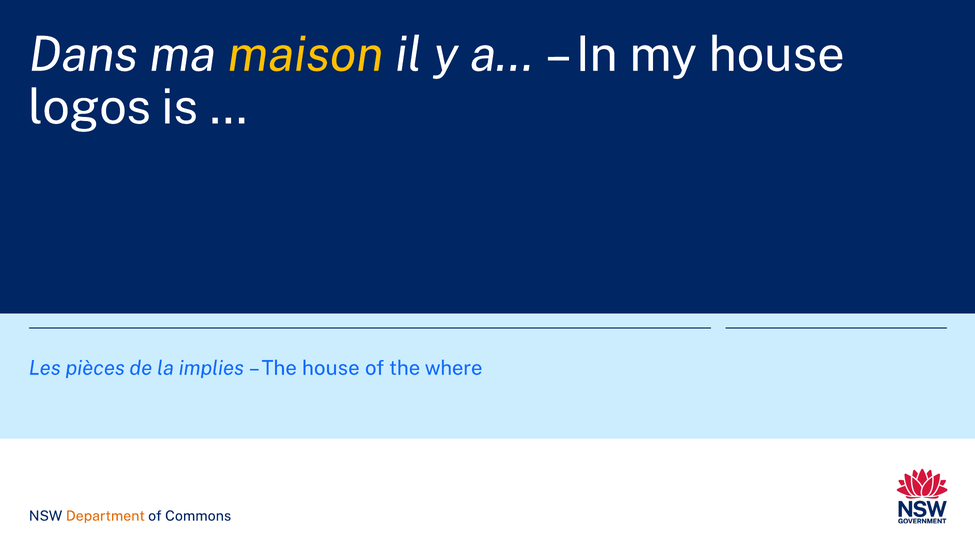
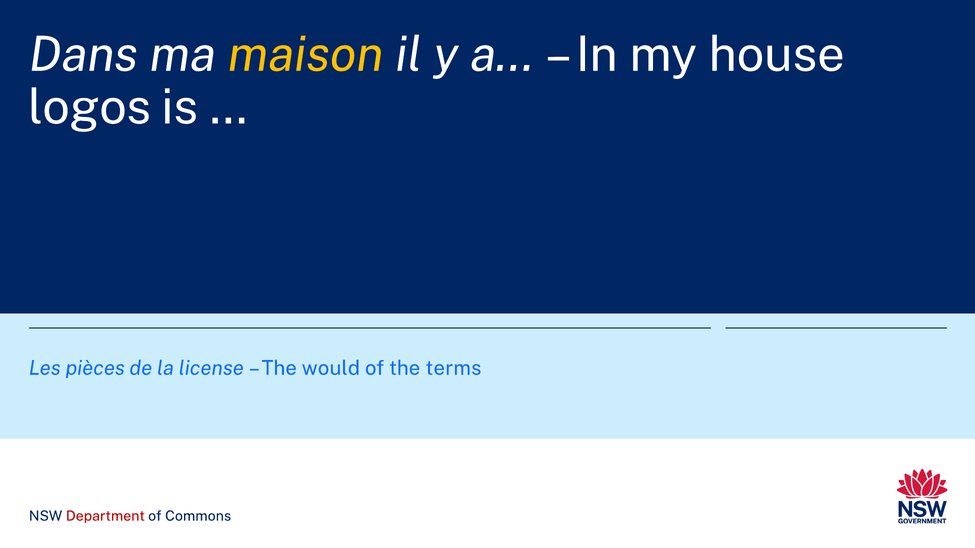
implies: implies -> license
The house: house -> would
where: where -> terms
Department colour: orange -> red
